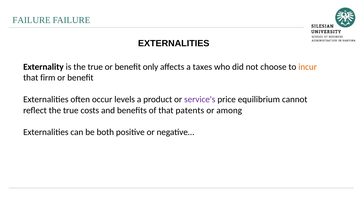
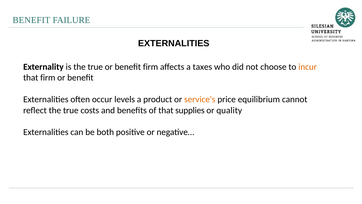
FAILURE at (31, 20): FAILURE -> BENEFIT
benefit only: only -> firm
service's colour: purple -> orange
patents: patents -> supplies
among: among -> quality
